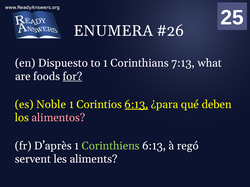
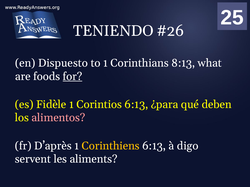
ENUMERA: ENUMERA -> TENIENDO
7:13: 7:13 -> 8:13
Noble: Noble -> Fidèle
6:13 at (136, 105) underline: present -> none
Corinthiens colour: light green -> yellow
regó: regó -> digo
